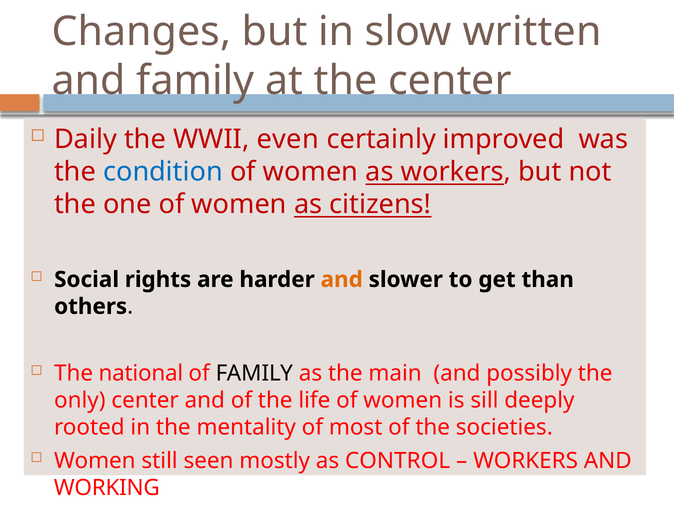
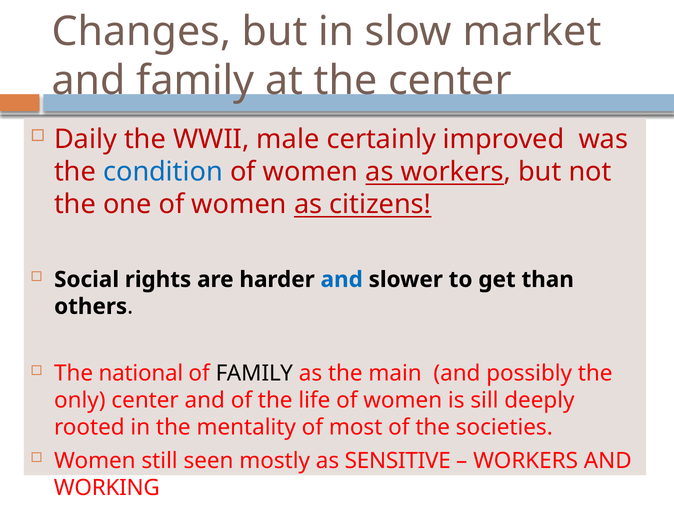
written: written -> market
even: even -> male
and at (342, 280) colour: orange -> blue
CONTROL: CONTROL -> SENSITIVE
